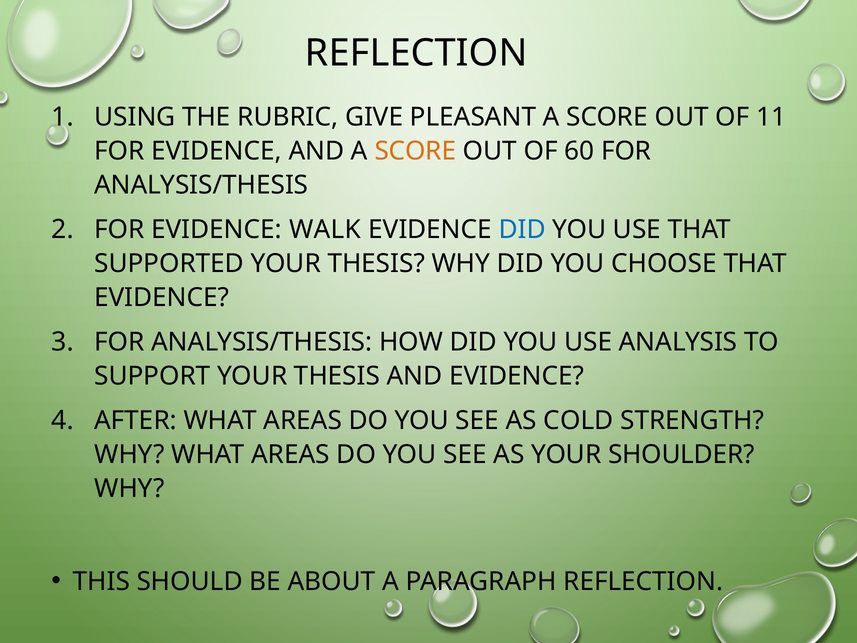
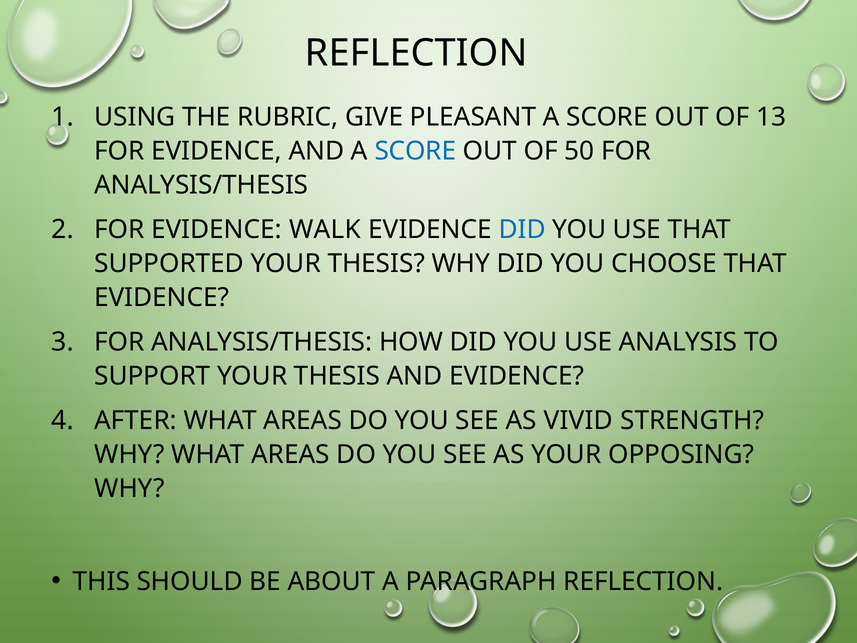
11: 11 -> 13
SCORE at (415, 151) colour: orange -> blue
60: 60 -> 50
COLD: COLD -> VIVID
SHOULDER: SHOULDER -> OPPOSING
